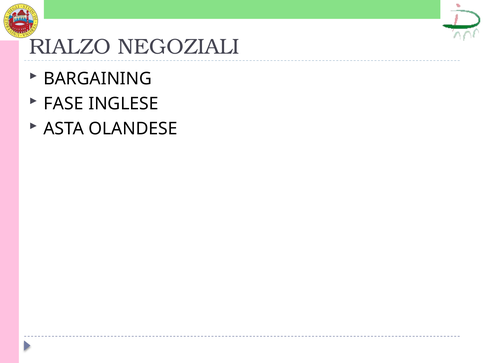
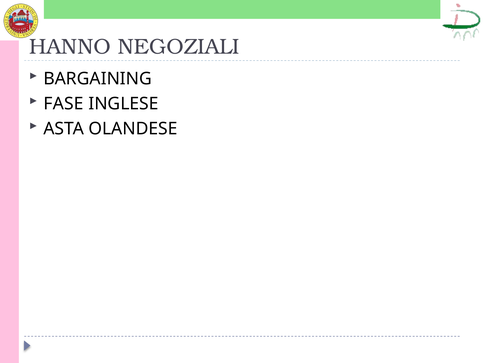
RIALZO: RIALZO -> HANNO
